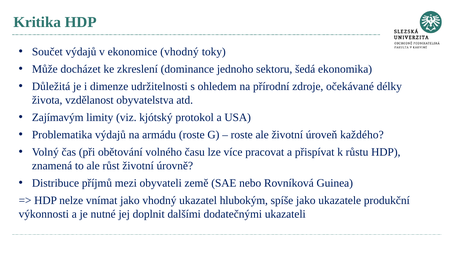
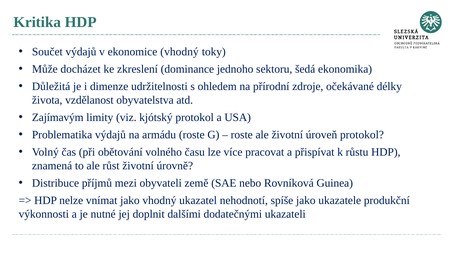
úroveň každého: každého -> protokol
hlubokým: hlubokým -> nehodnotí
